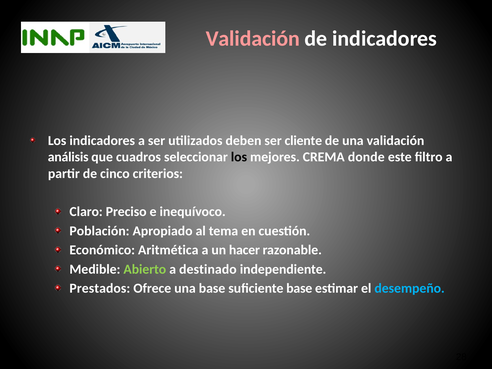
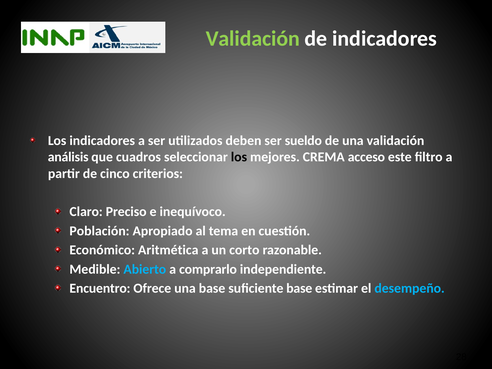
Validación at (253, 38) colour: pink -> light green
cliente: cliente -> sueldo
donde: donde -> acceso
hacer: hacer -> corto
Abierto colour: light green -> light blue
destinado: destinado -> comprarlo
Prestados: Prestados -> Encuentro
